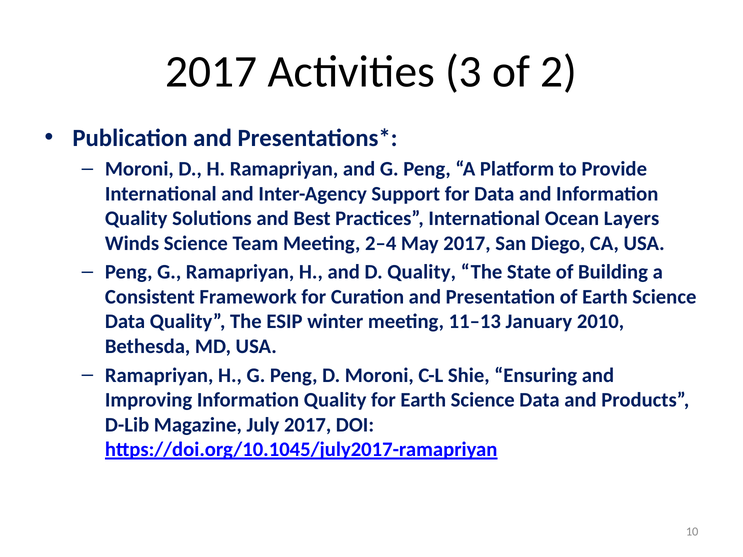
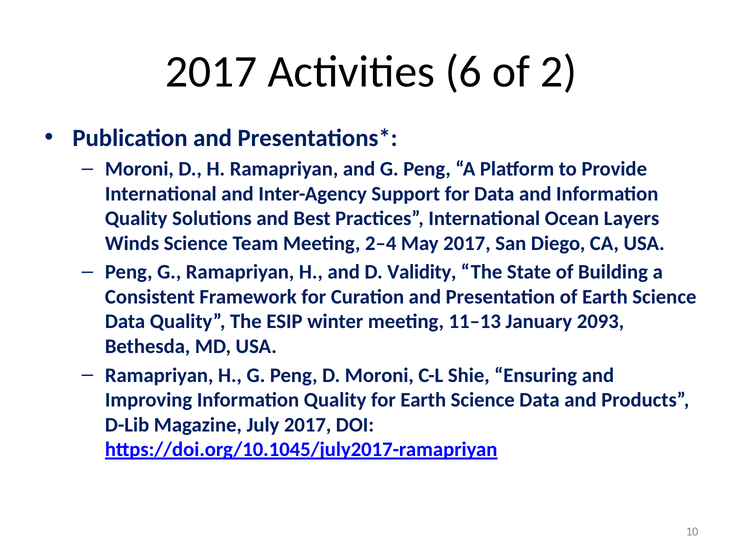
3: 3 -> 6
D Quality: Quality -> Validity
2010: 2010 -> 2093
